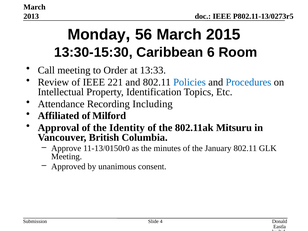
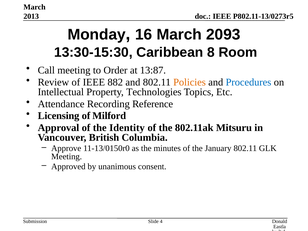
56: 56 -> 16
2015: 2015 -> 2093
6: 6 -> 8
13:33: 13:33 -> 13:87
221: 221 -> 882
Policies colour: blue -> orange
Identification: Identification -> Technologies
Including: Including -> Reference
Affiliated: Affiliated -> Licensing
